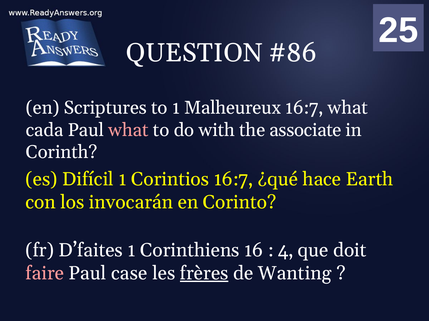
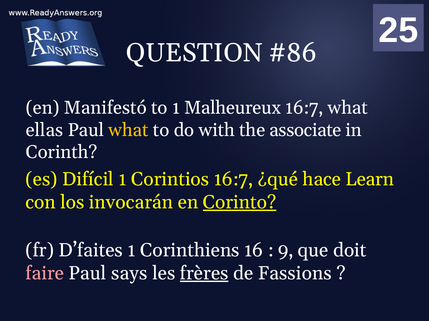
Scriptures: Scriptures -> Manifestó
cada: cada -> ellas
what at (129, 130) colour: pink -> yellow
Earth: Earth -> Learn
Corinto underline: none -> present
4: 4 -> 9
case: case -> says
Wanting: Wanting -> Fassions
